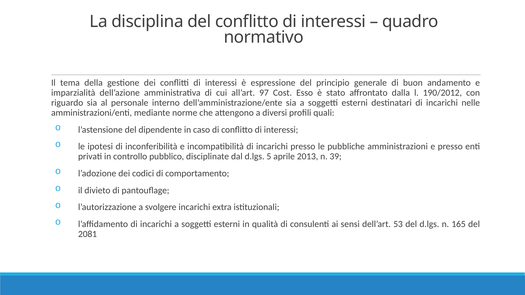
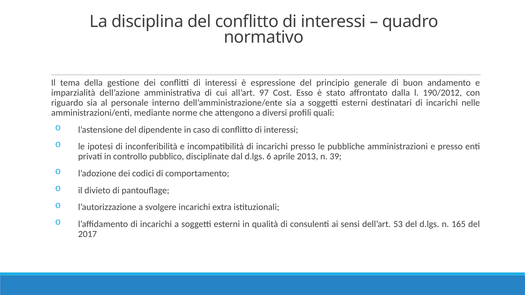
5: 5 -> 6
2081: 2081 -> 2017
